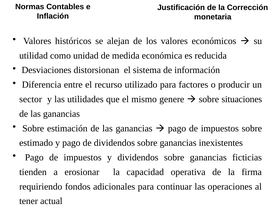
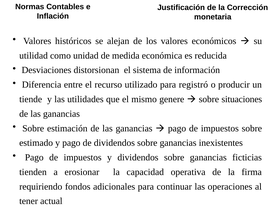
factores: factores -> registró
sector: sector -> tiende
